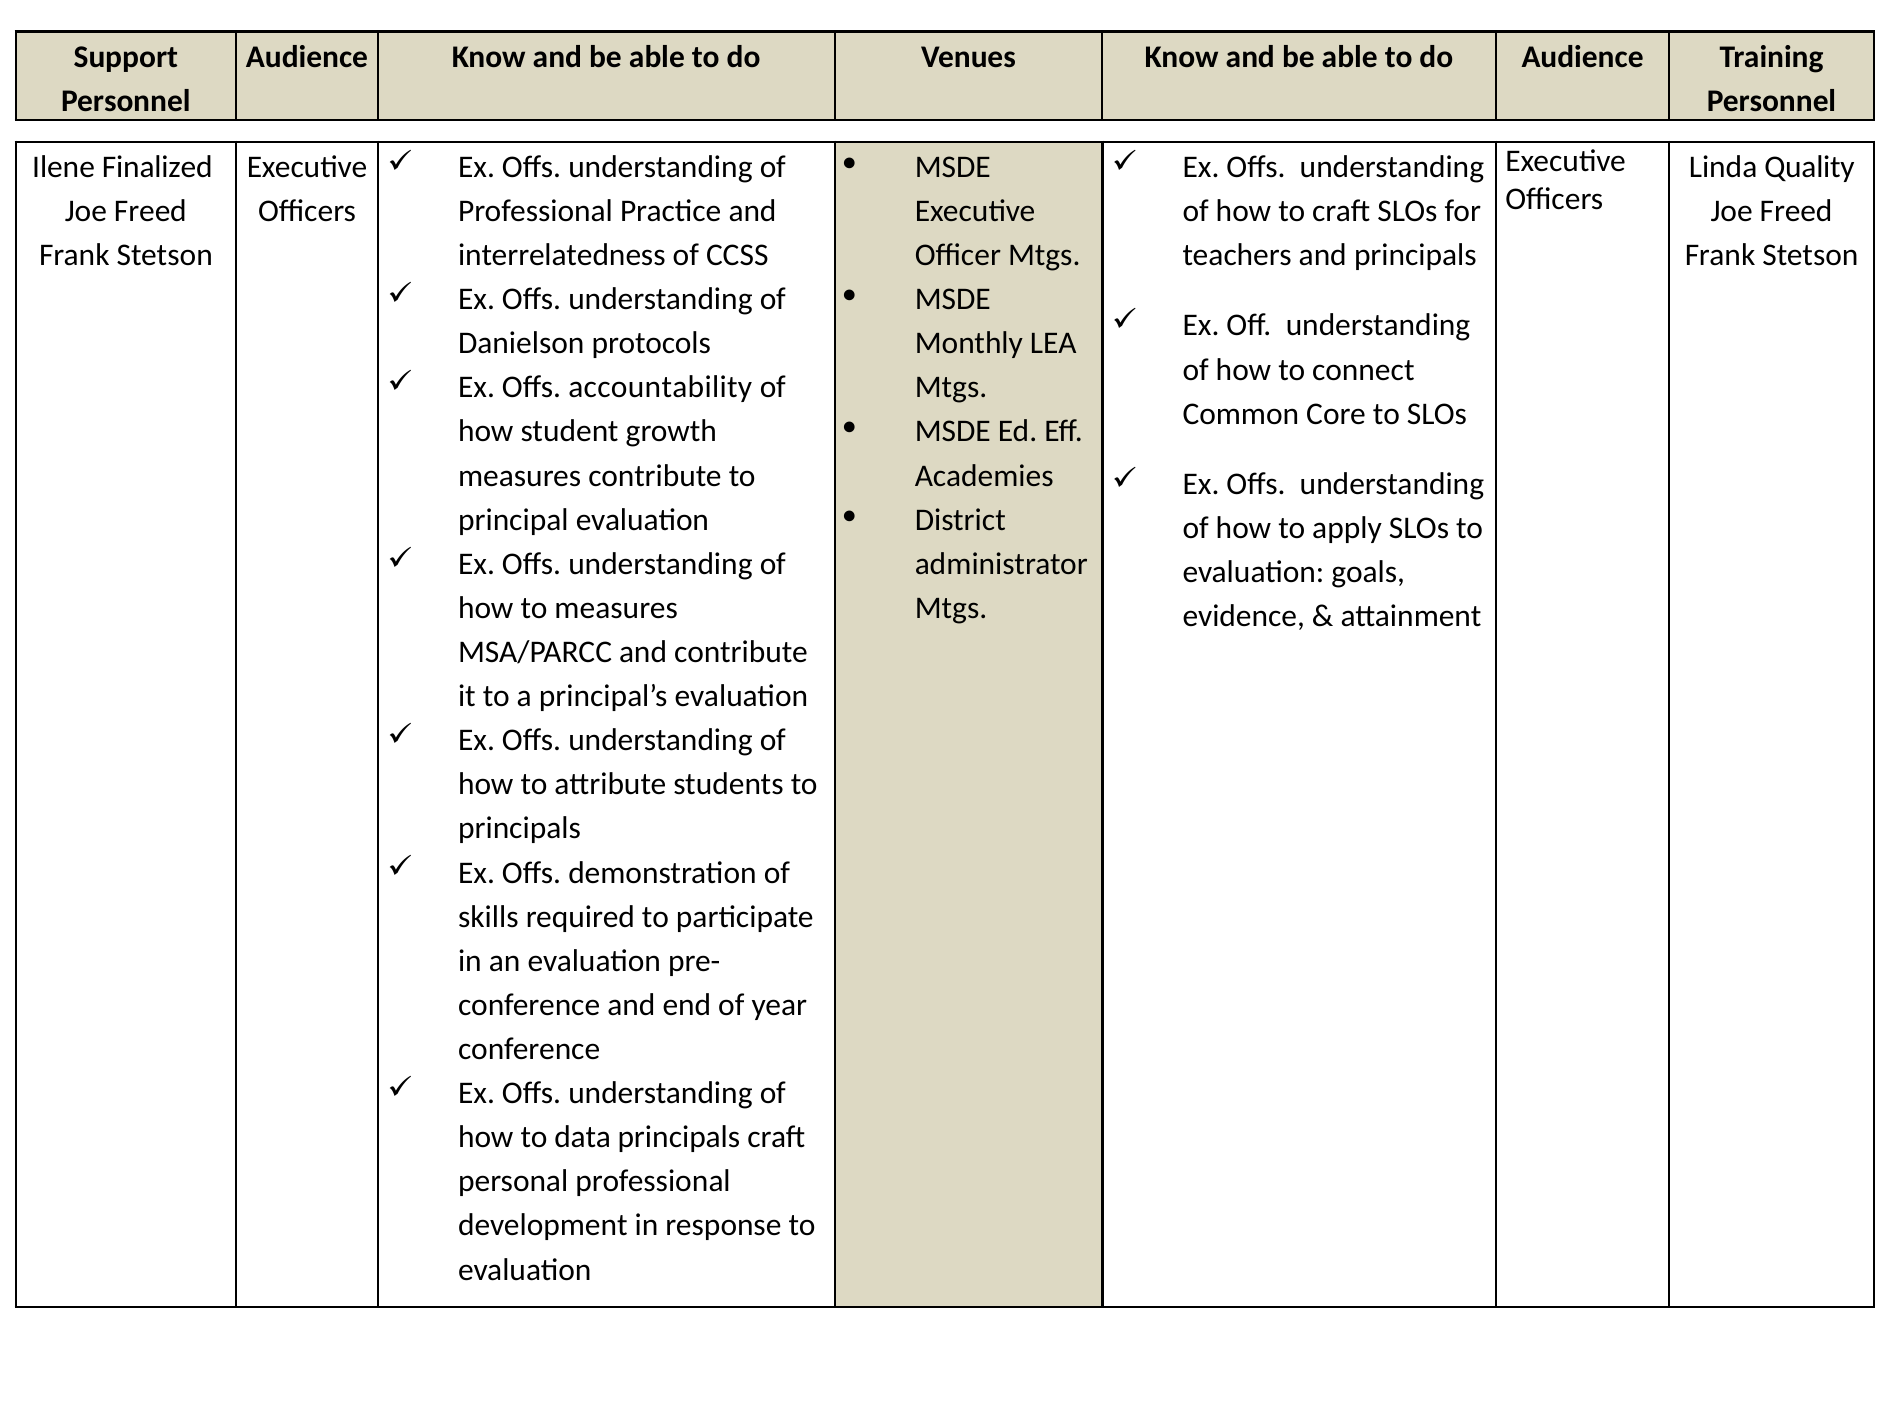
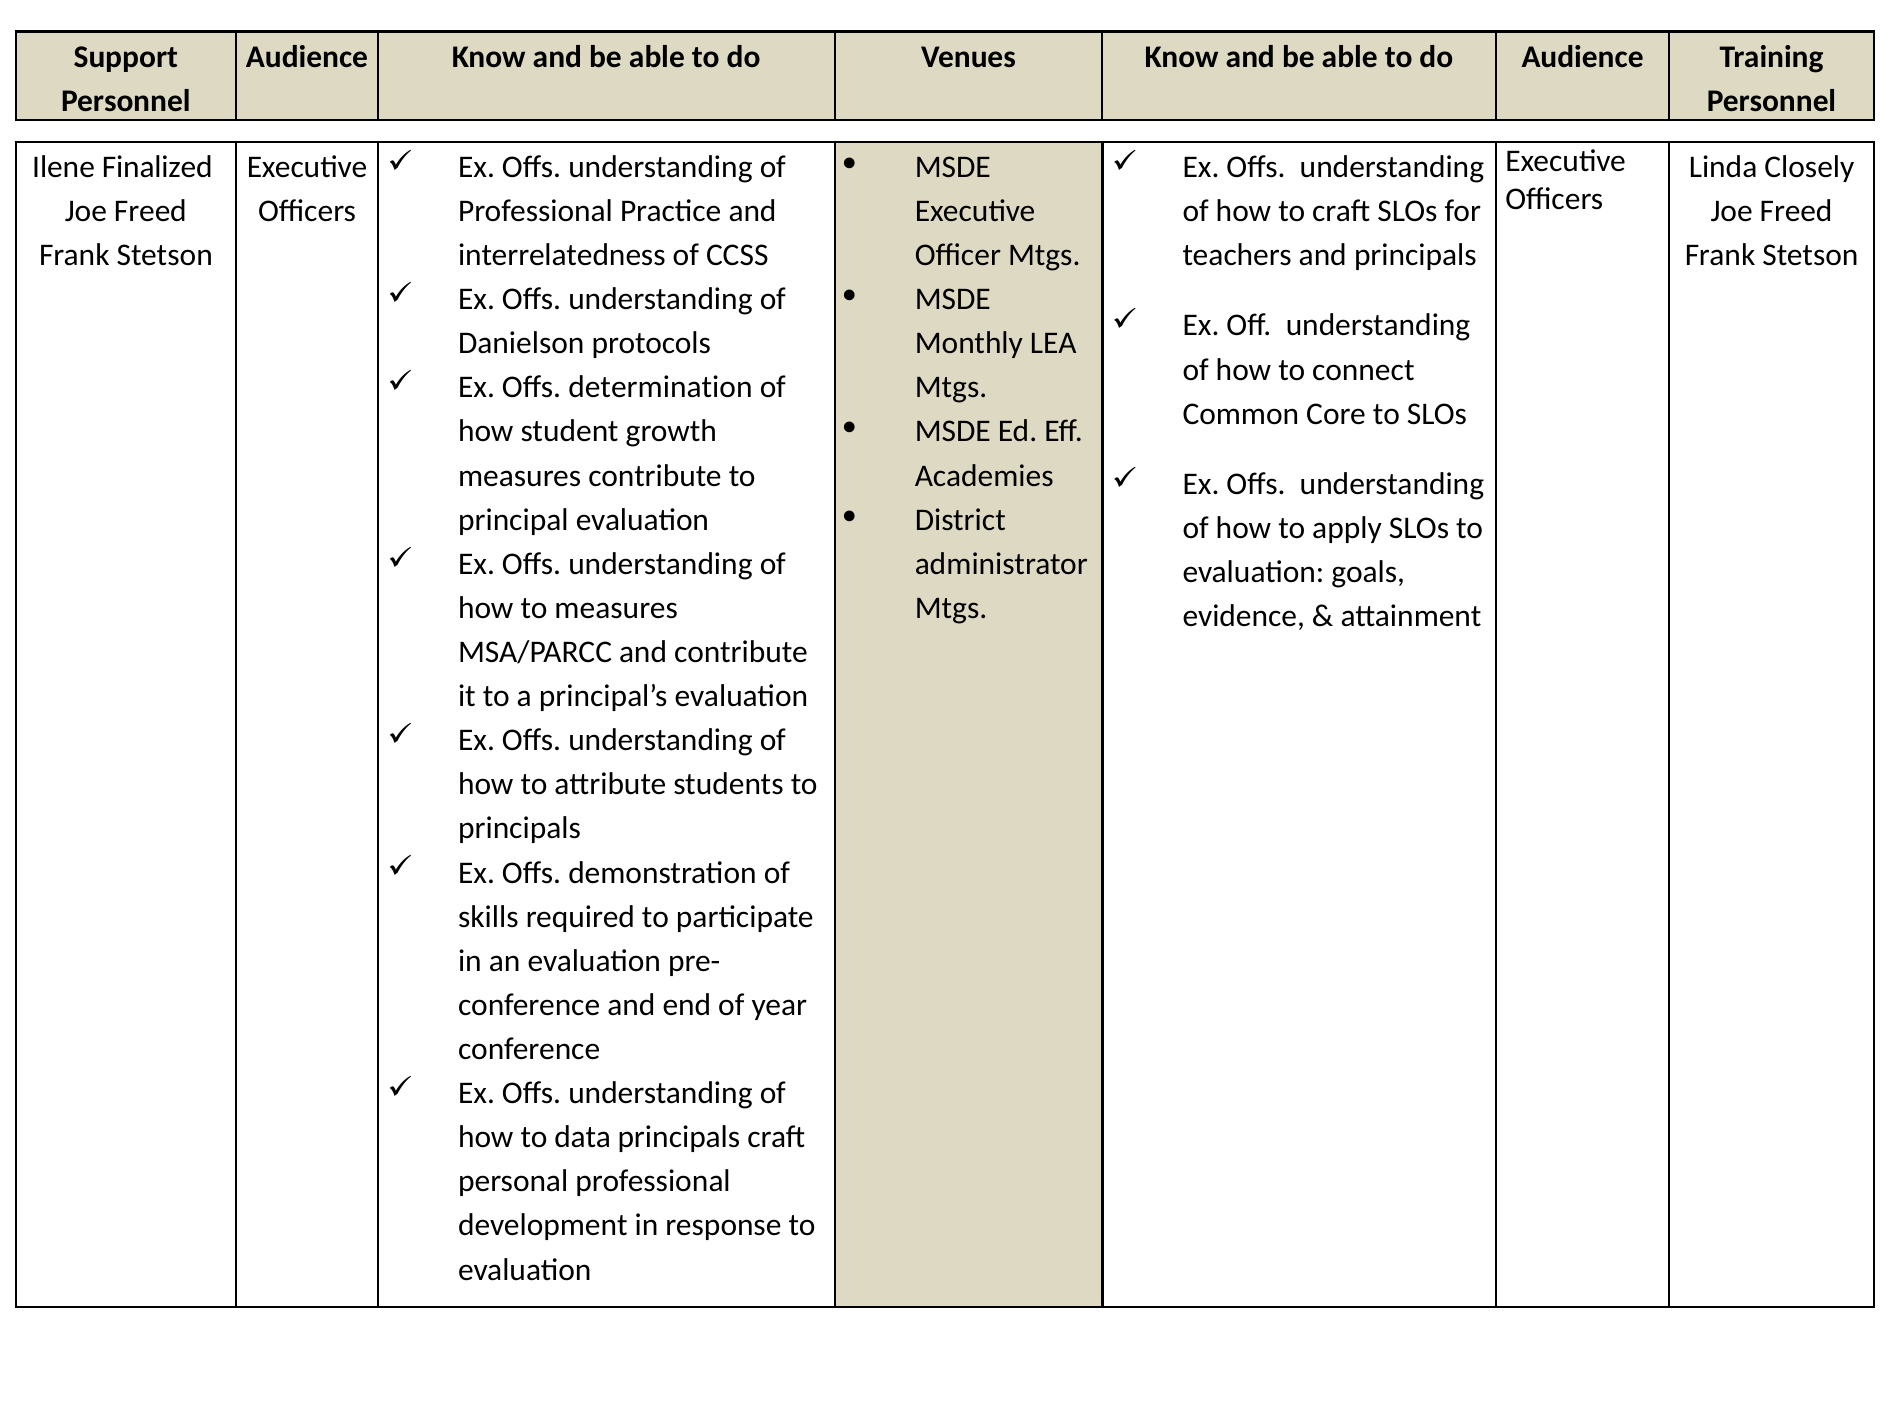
Quality: Quality -> Closely
accountability: accountability -> determination
